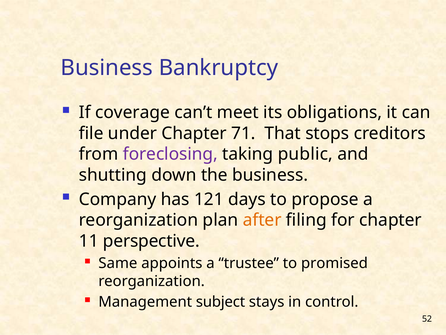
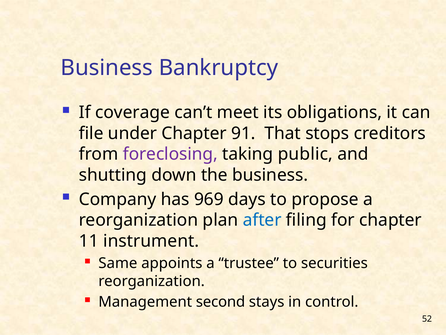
71: 71 -> 91
121: 121 -> 969
after colour: orange -> blue
perspective: perspective -> instrument
promised: promised -> securities
subject: subject -> second
